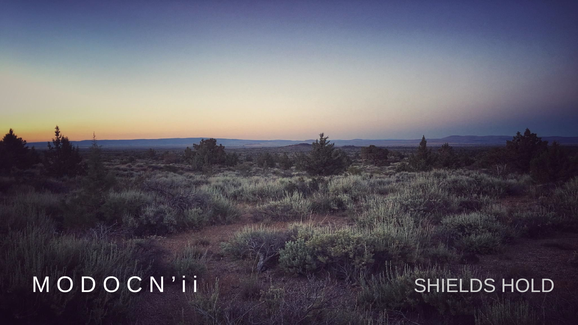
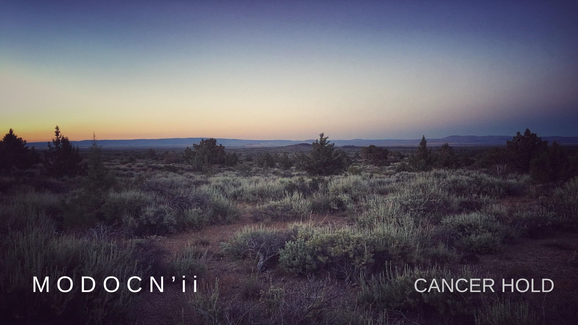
SHIELDS: SHIELDS -> CANCER
